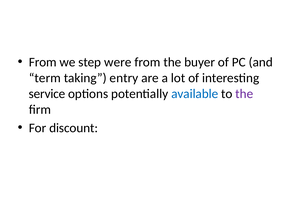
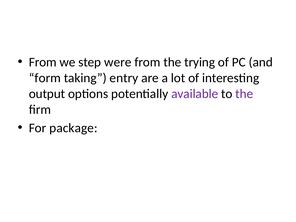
buyer: buyer -> trying
term: term -> form
service: service -> output
available colour: blue -> purple
discount: discount -> package
